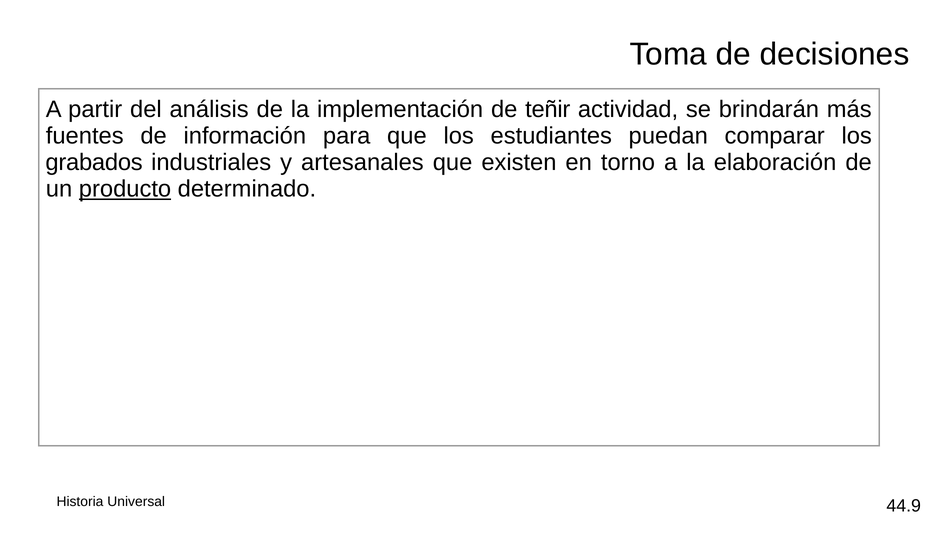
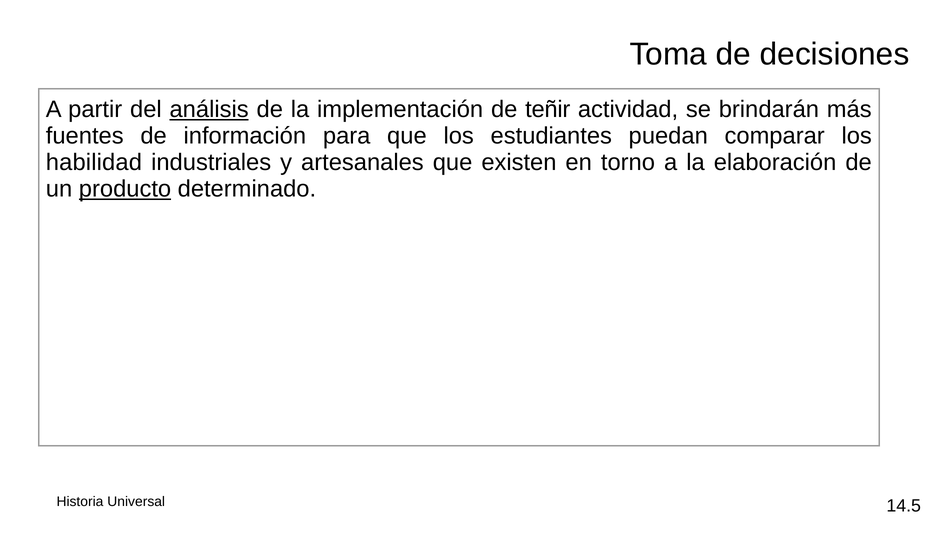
análisis underline: none -> present
grabados: grabados -> habilidad
44.9: 44.9 -> 14.5
